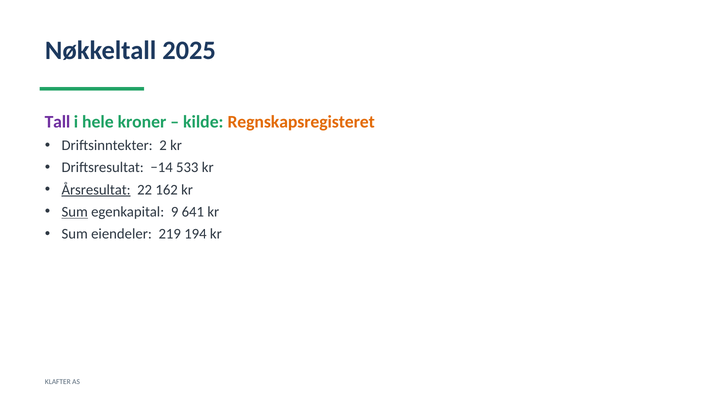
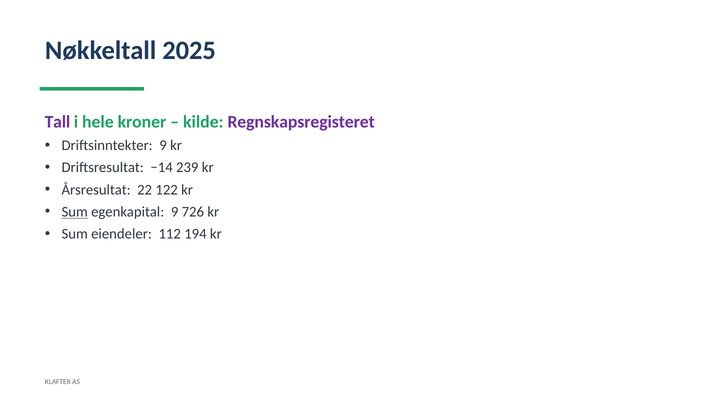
Regnskapsregisteret colour: orange -> purple
Driftsinntekter 2: 2 -> 9
533: 533 -> 239
Årsresultat underline: present -> none
162: 162 -> 122
641: 641 -> 726
219: 219 -> 112
